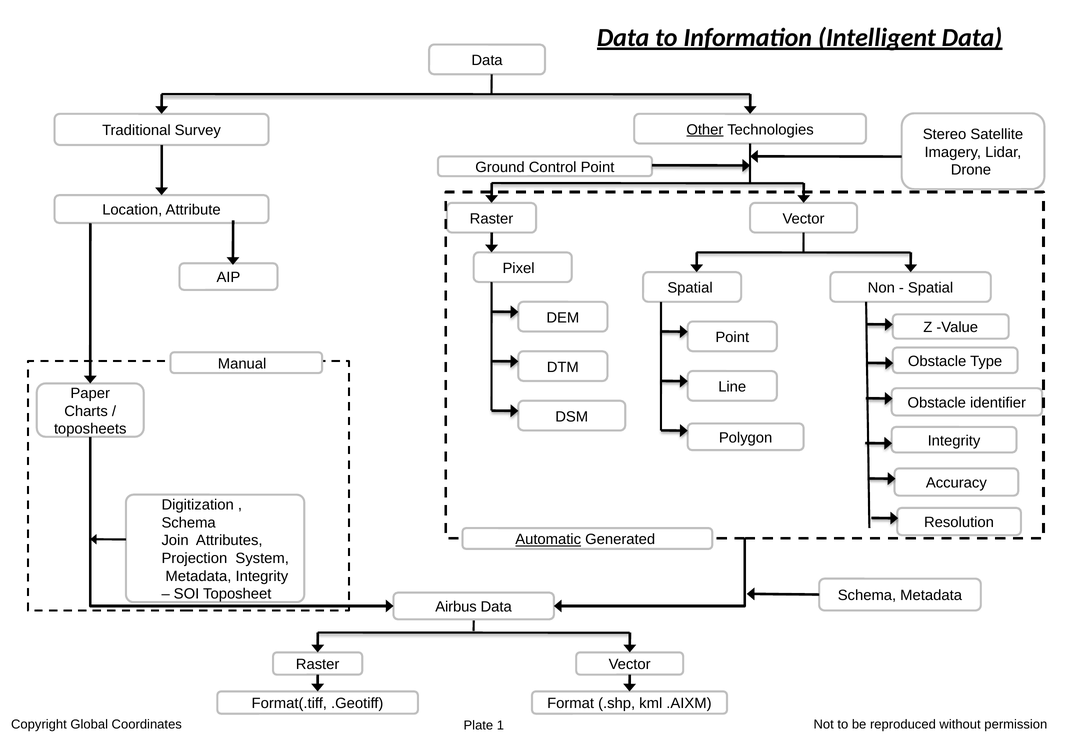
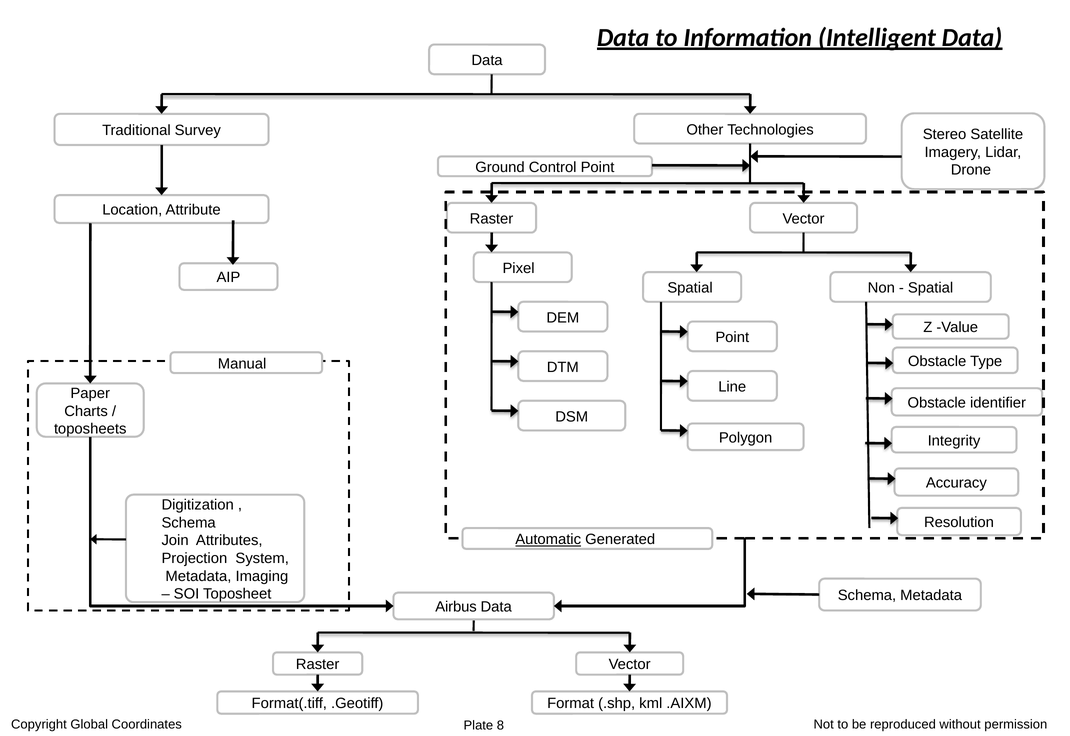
Other underline: present -> none
Metadata Integrity: Integrity -> Imaging
1: 1 -> 8
